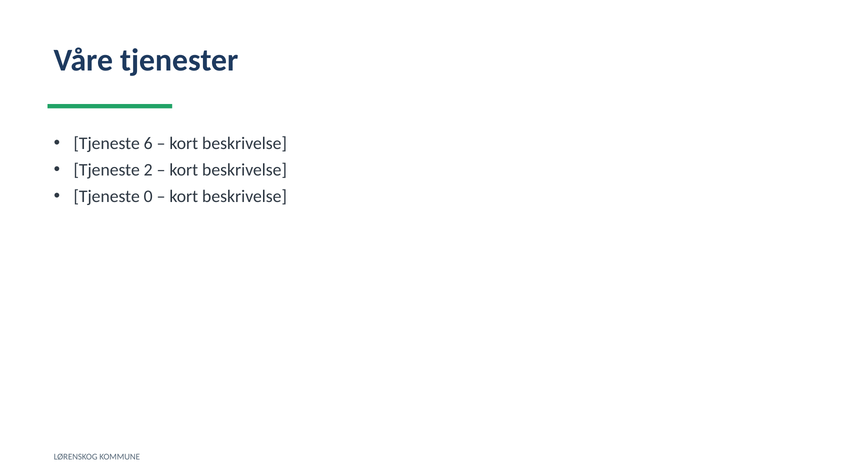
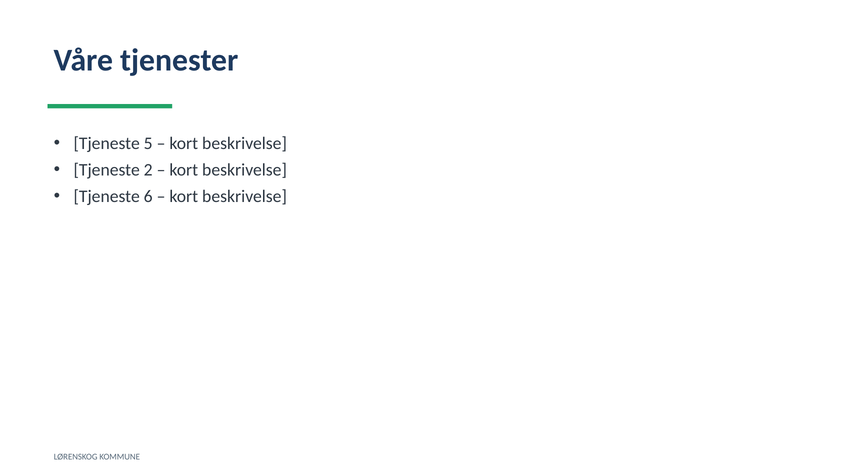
6: 6 -> 5
0: 0 -> 6
